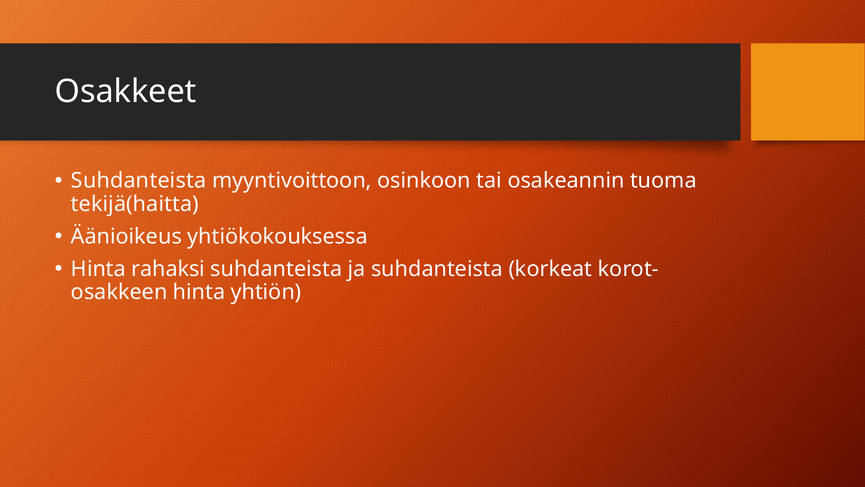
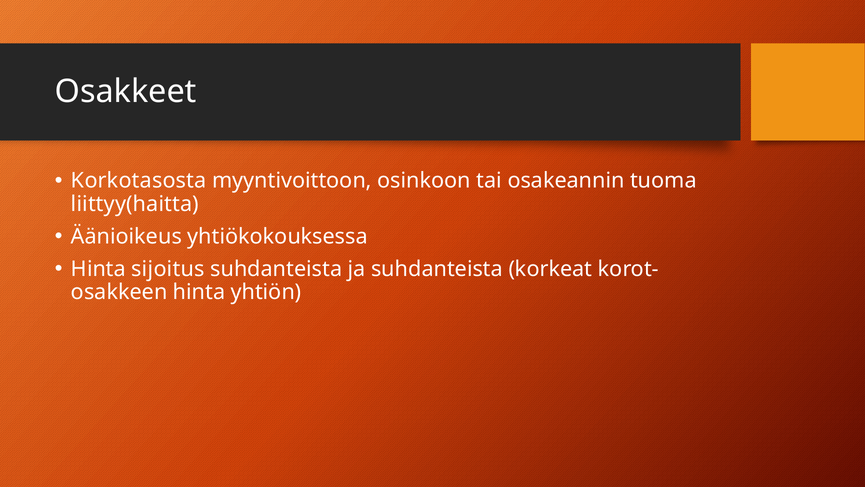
Suhdanteista at (139, 181): Suhdanteista -> Korkotasosta
tekijä(haitta: tekijä(haitta -> liittyy(haitta
rahaksi: rahaksi -> sijoitus
